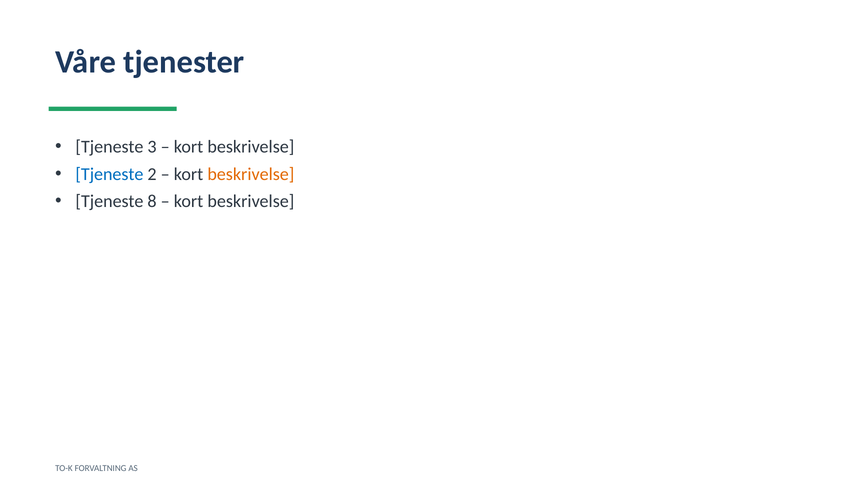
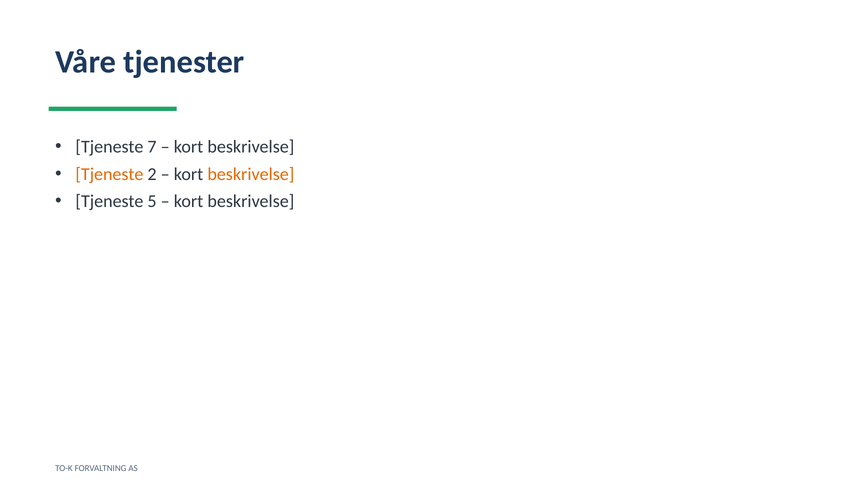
3: 3 -> 7
Tjeneste at (109, 174) colour: blue -> orange
8: 8 -> 5
